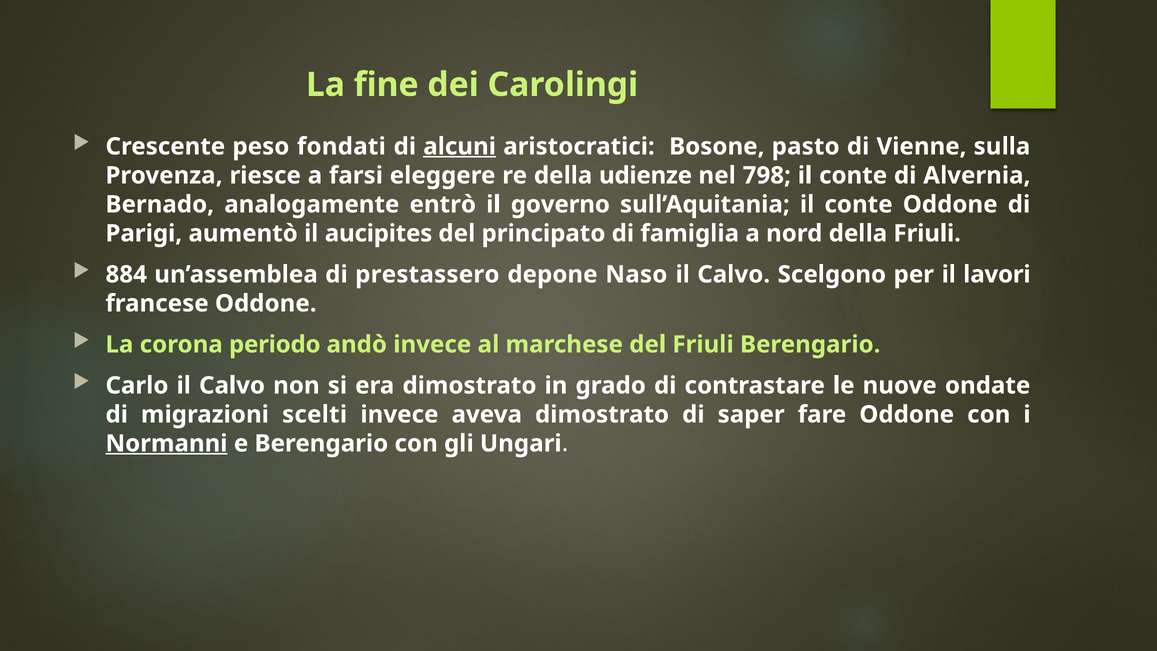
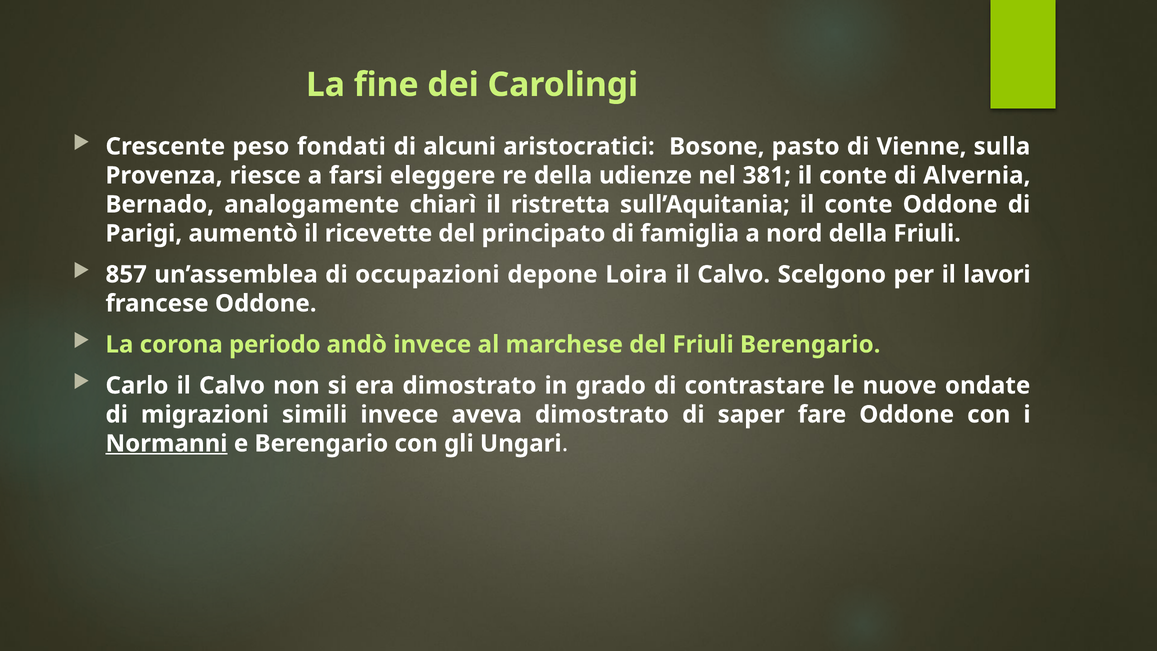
alcuni underline: present -> none
798: 798 -> 381
entrò: entrò -> chiarì
governo: governo -> ristretta
aucipites: aucipites -> ricevette
884: 884 -> 857
prestassero: prestassero -> occupazioni
Naso: Naso -> Loira
scelti: scelti -> simili
